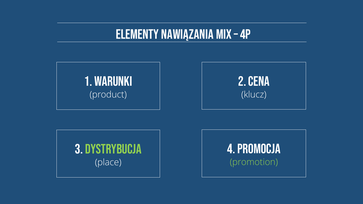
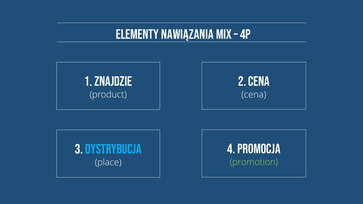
warunki: warunki -> znajdzie
klucz at (254, 95): klucz -> cena
dystrybucja colour: light green -> light blue
